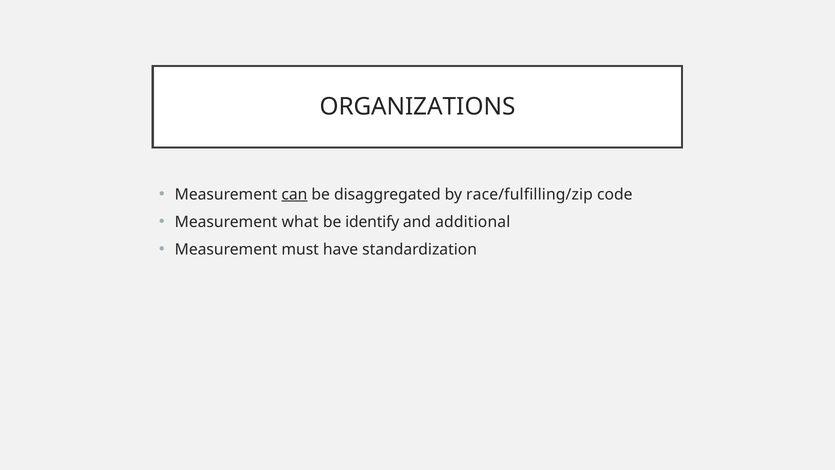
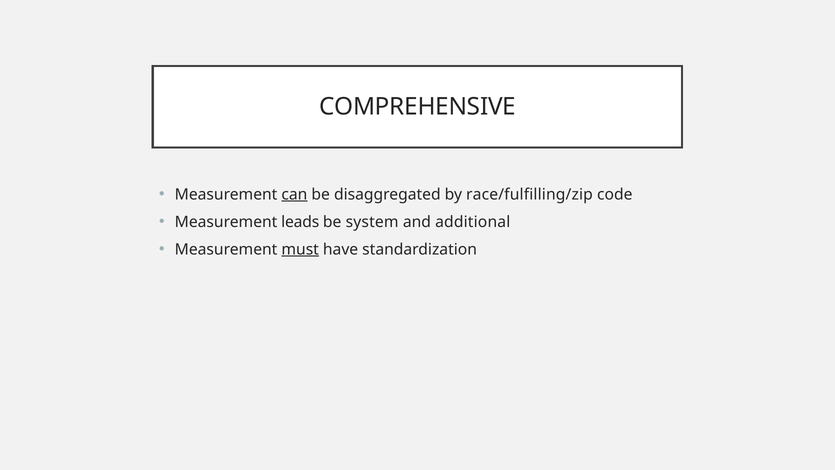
ORGANIZATIONS: ORGANIZATIONS -> COMPREHENSIVE
what: what -> leads
identify: identify -> system
must underline: none -> present
